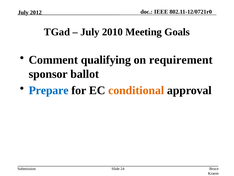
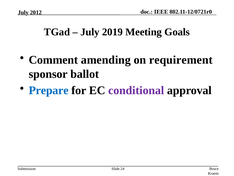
2010: 2010 -> 2019
qualifying: qualifying -> amending
conditional colour: orange -> purple
